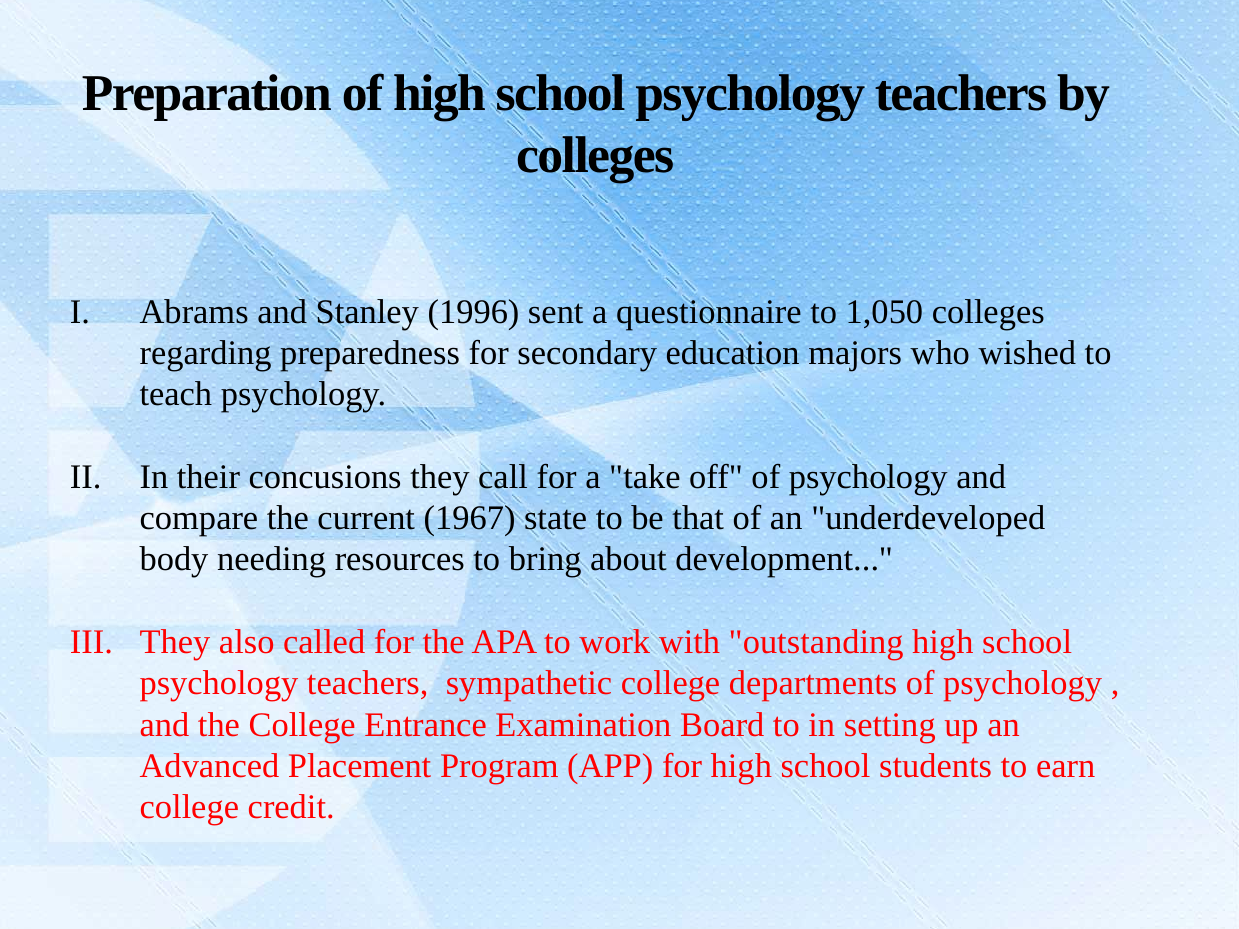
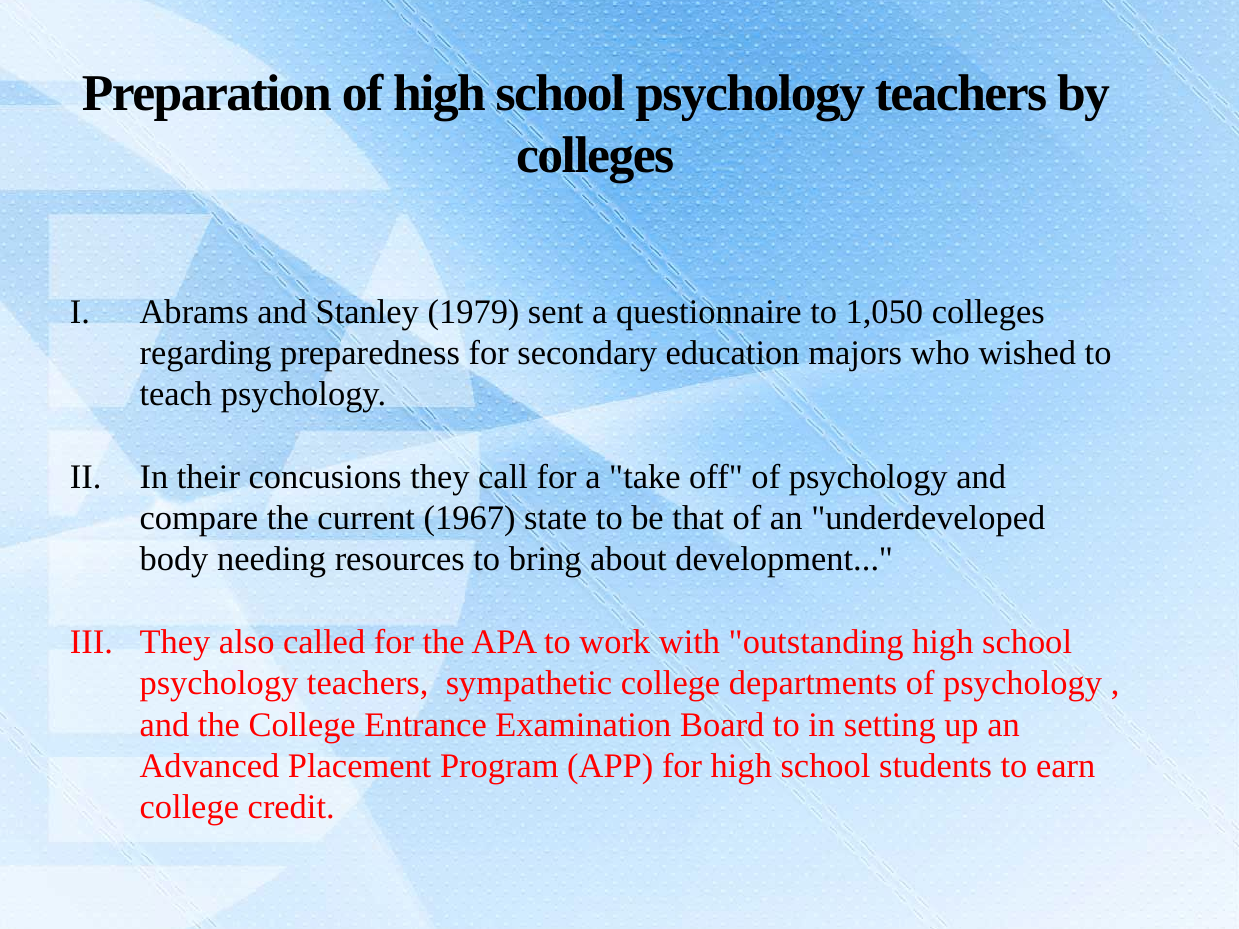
1996: 1996 -> 1979
